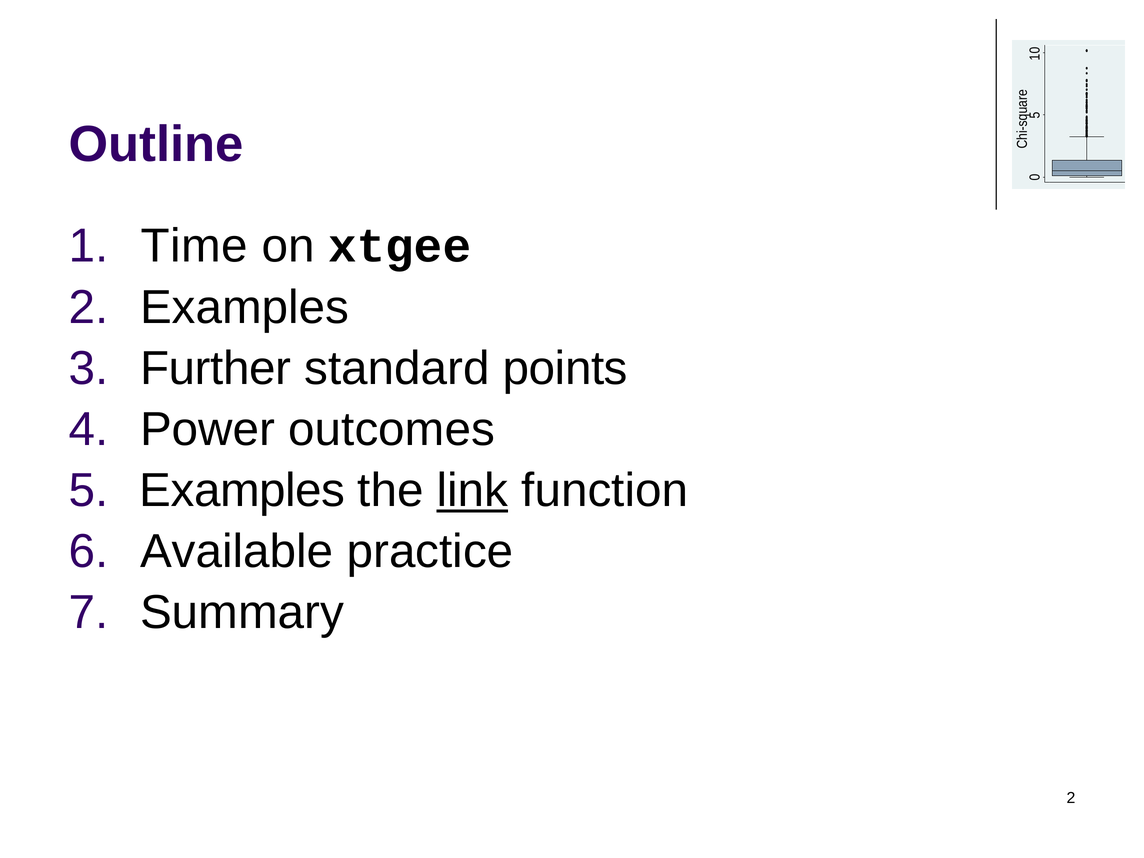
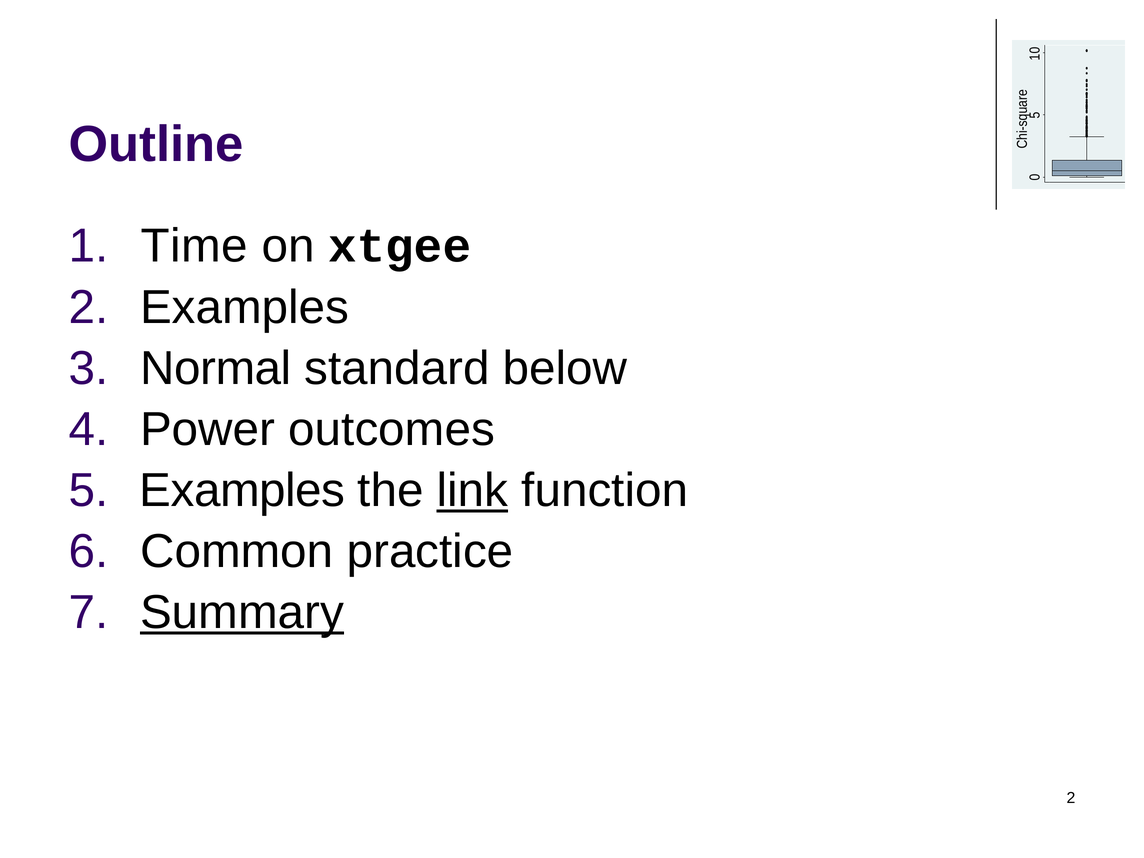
Further: Further -> Normal
points: points -> below
Available: Available -> Common
Summary underline: none -> present
